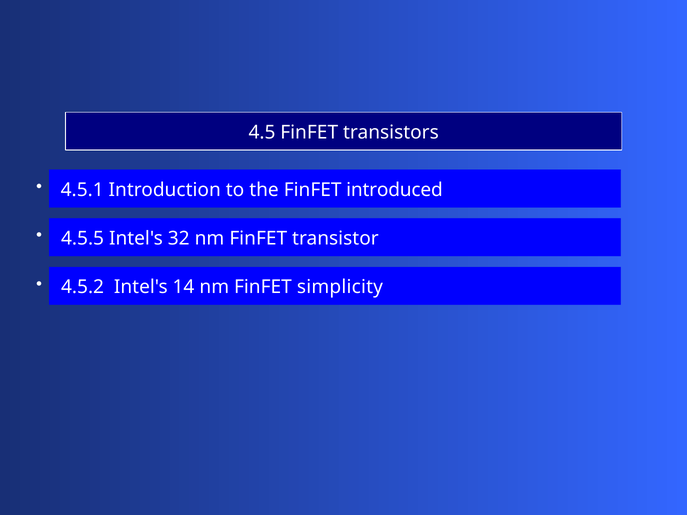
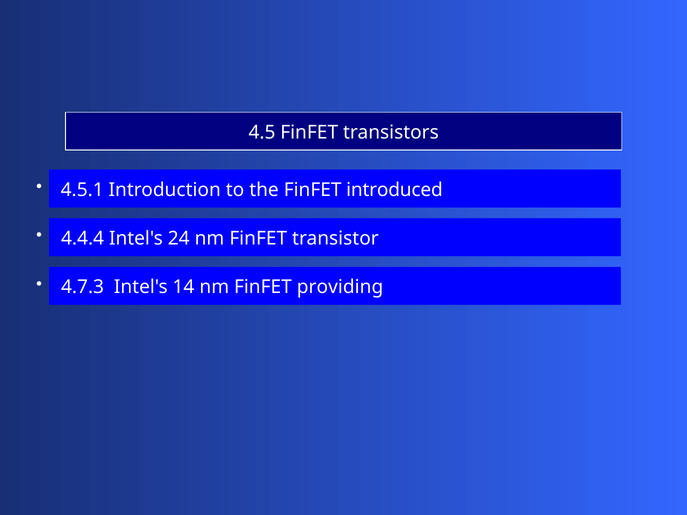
4.5.5: 4.5.5 -> 4.4.4
32: 32 -> 24
4.5.2: 4.5.2 -> 4.7.3
simplicity: simplicity -> providing
